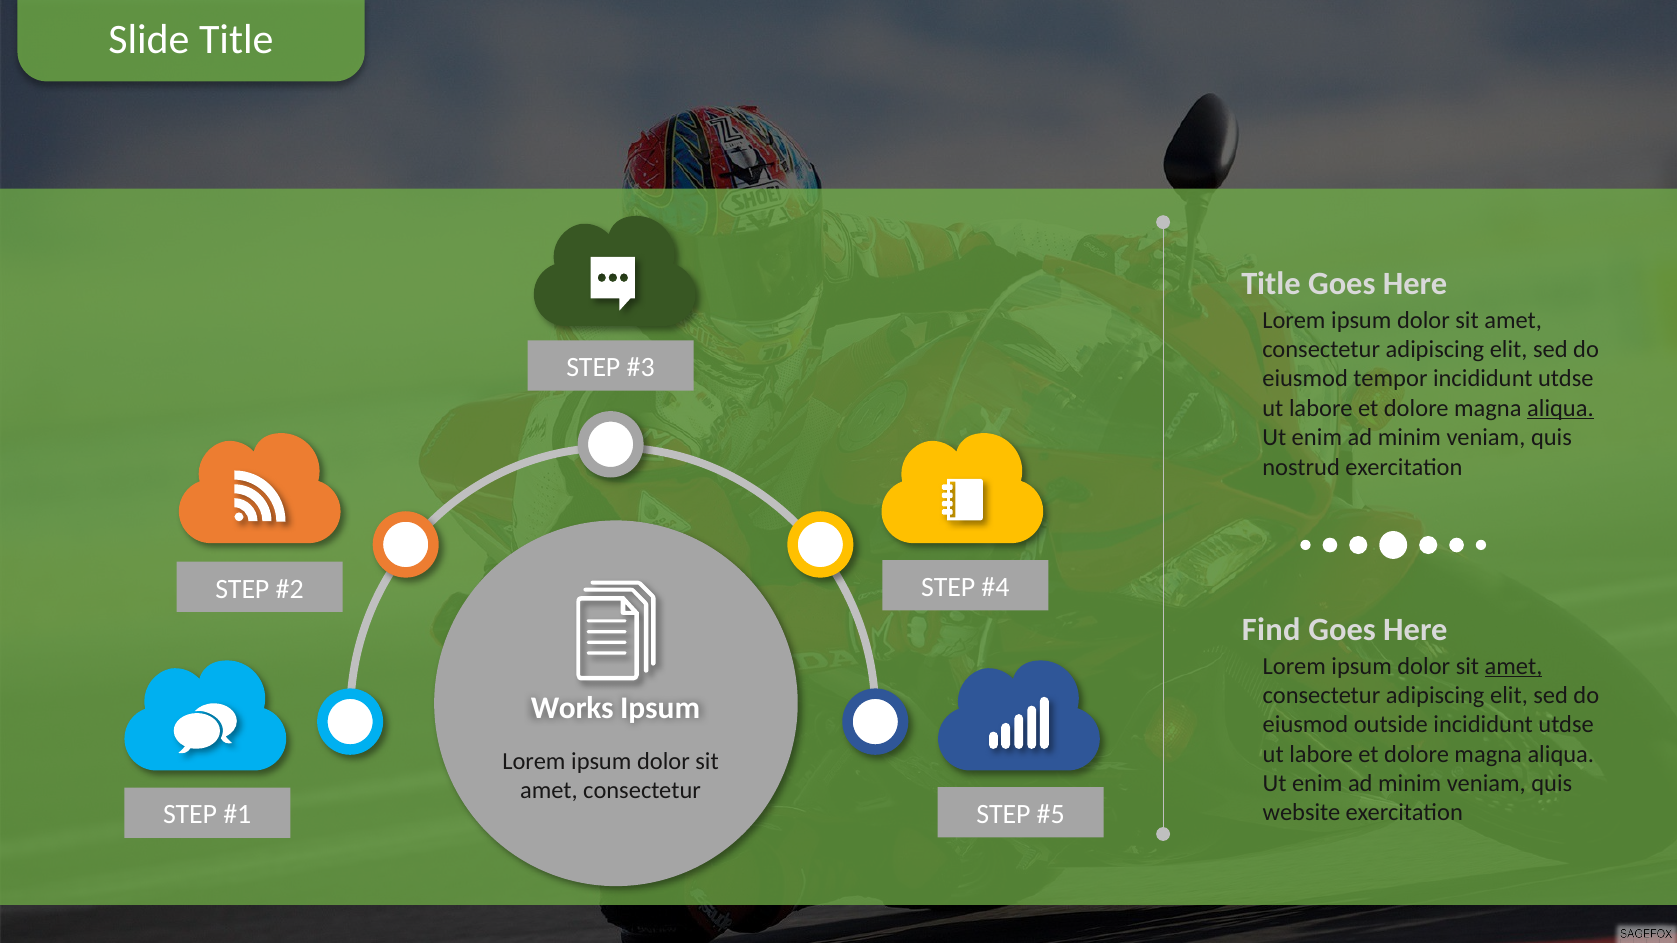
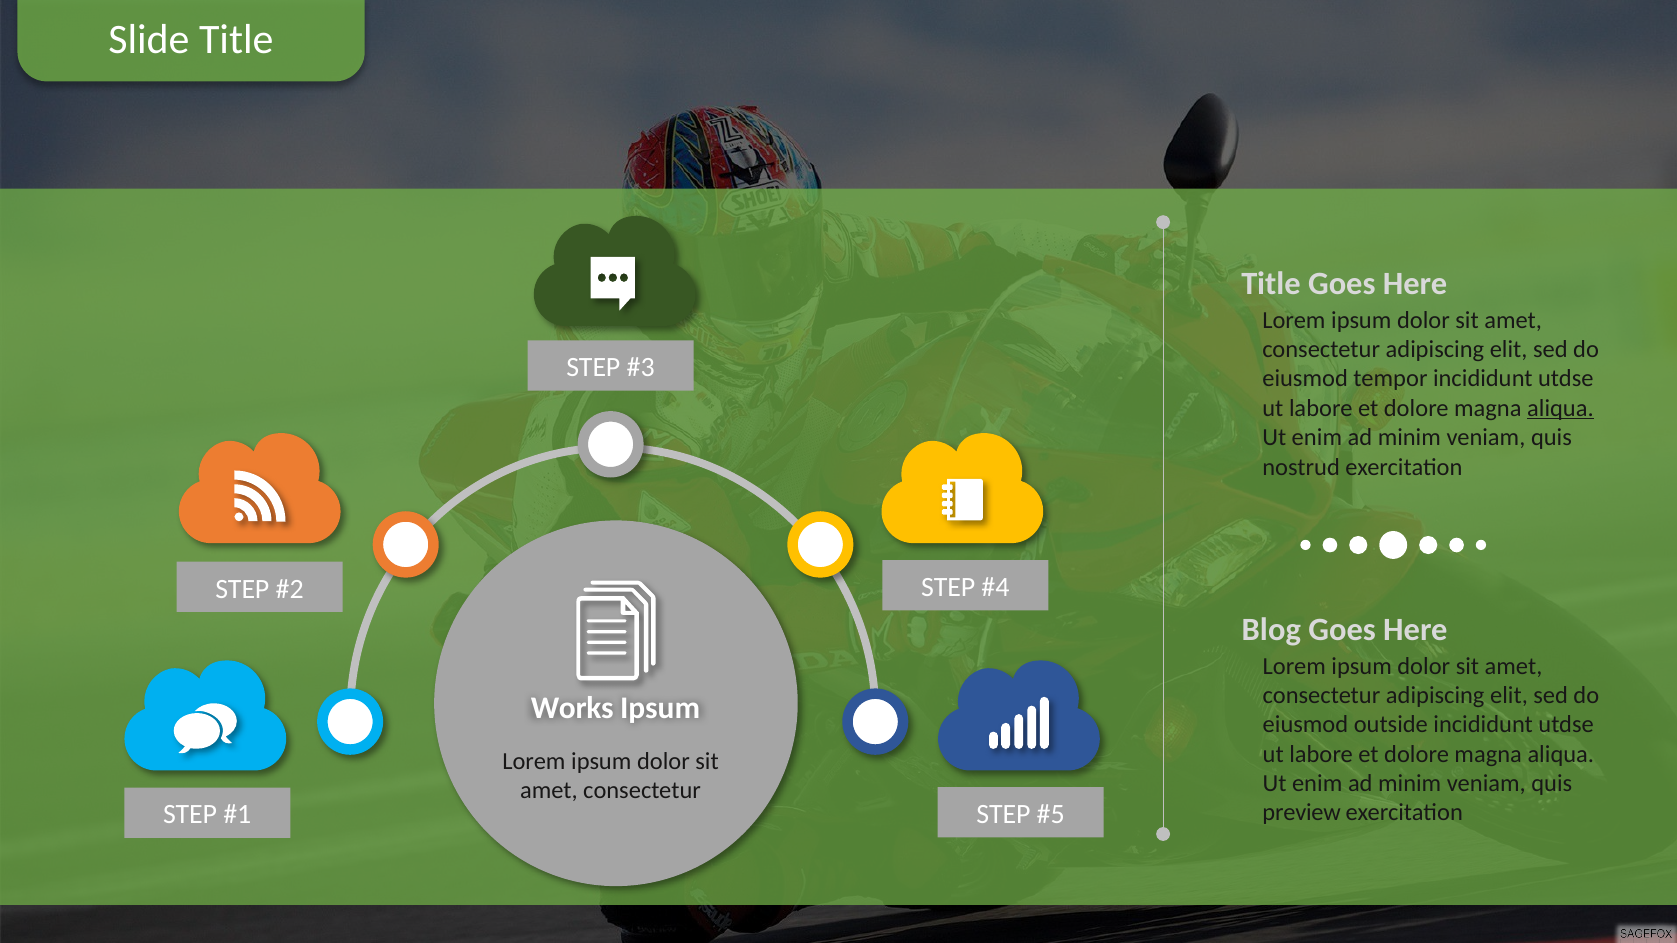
Find: Find -> Blog
amet at (1514, 666) underline: present -> none
website: website -> preview
